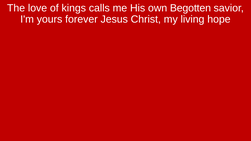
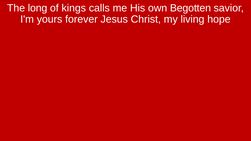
love: love -> long
